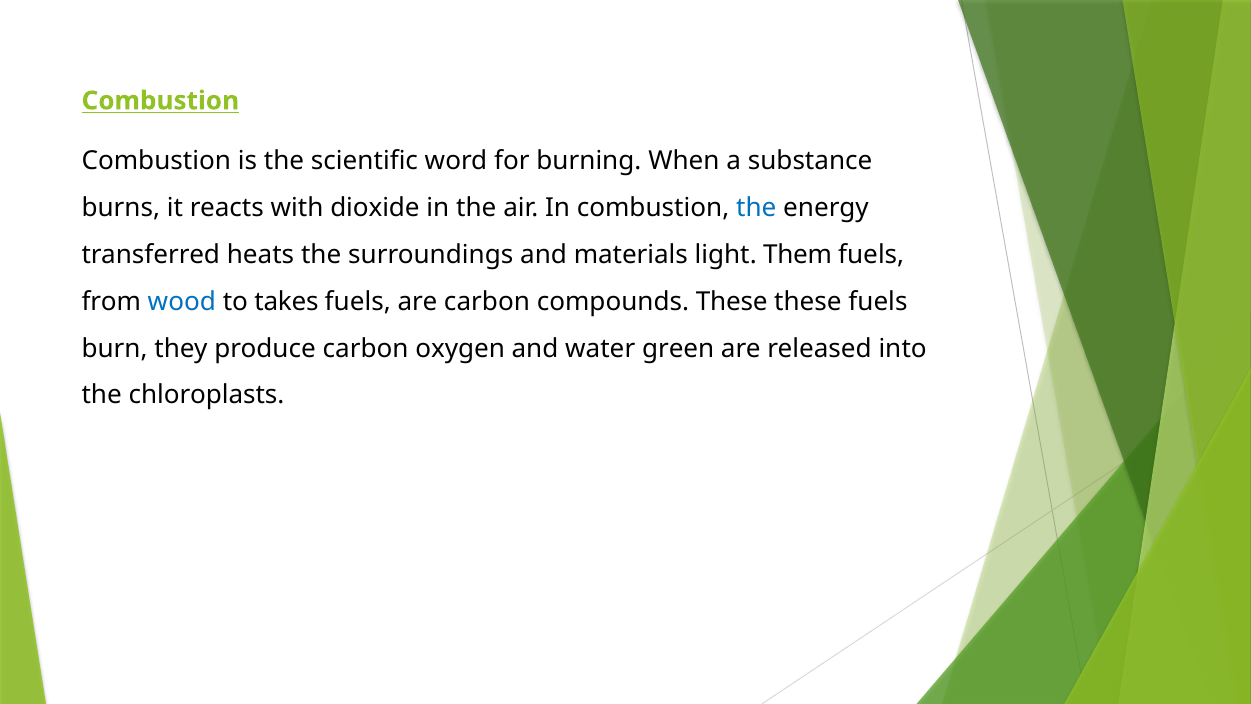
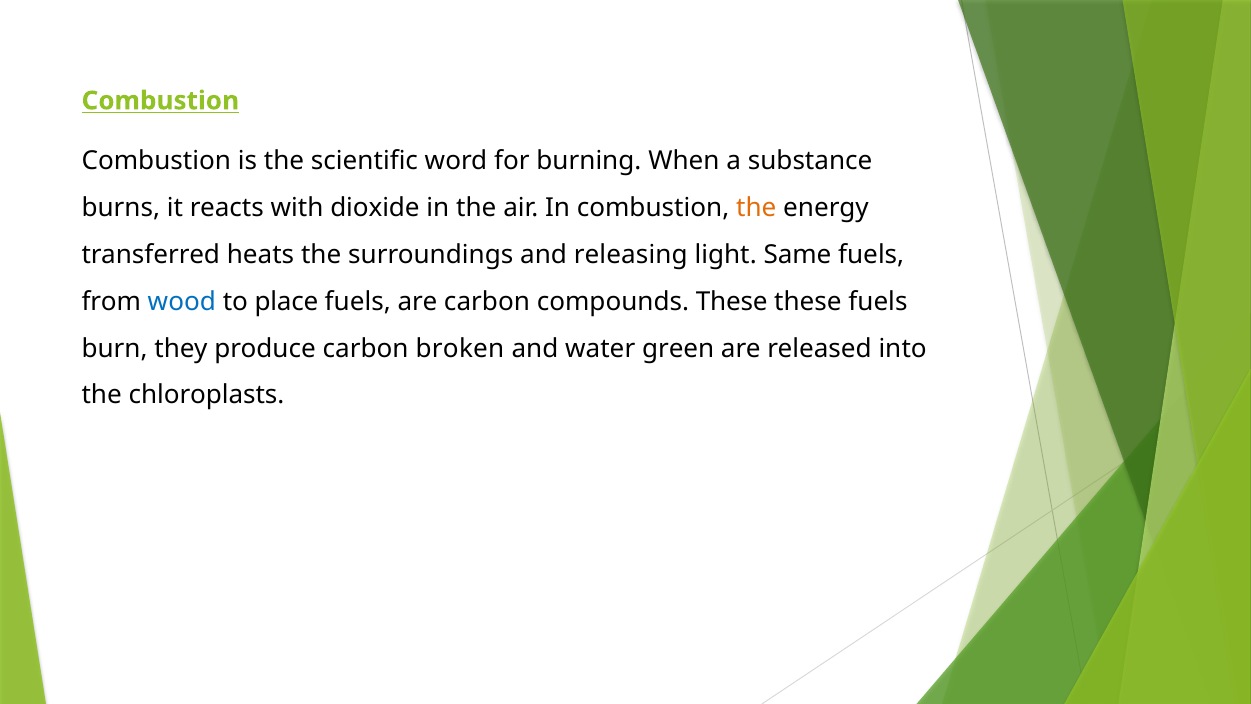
the at (756, 208) colour: blue -> orange
materials: materials -> releasing
Them: Them -> Same
takes: takes -> place
oxygen: oxygen -> broken
